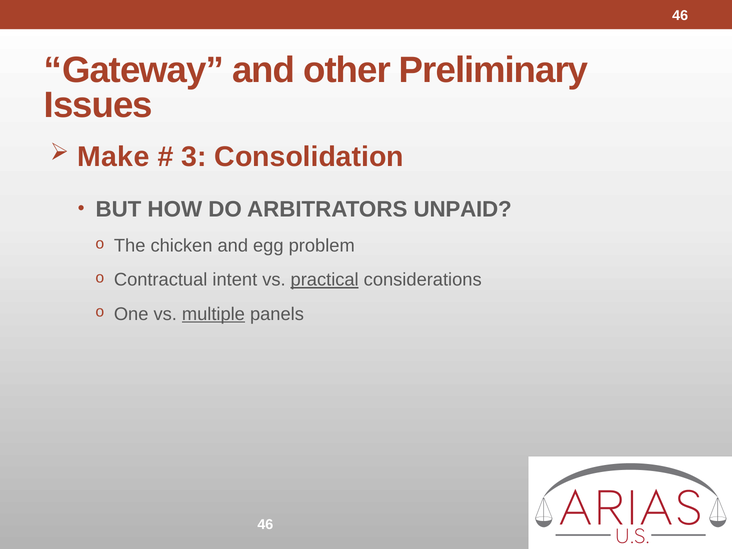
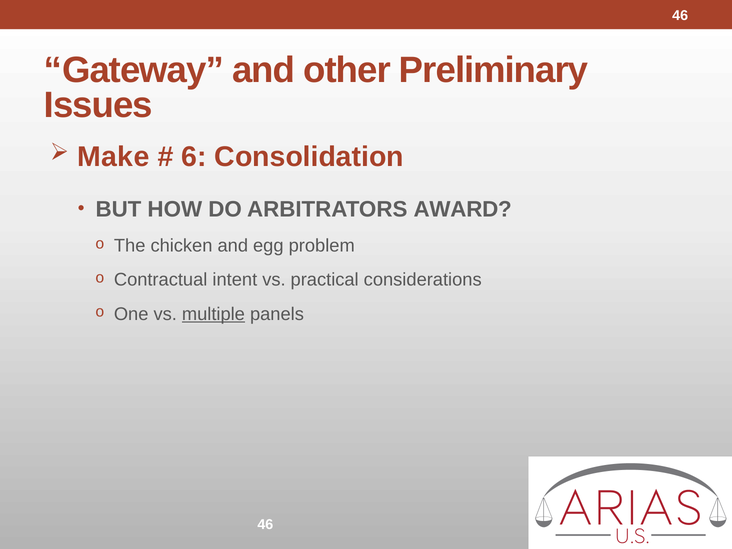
3: 3 -> 6
UNPAID: UNPAID -> AWARD
practical underline: present -> none
